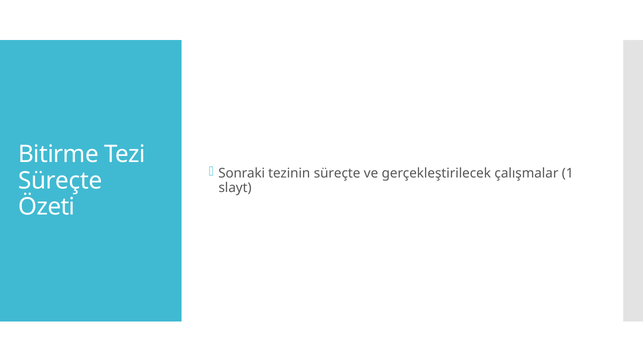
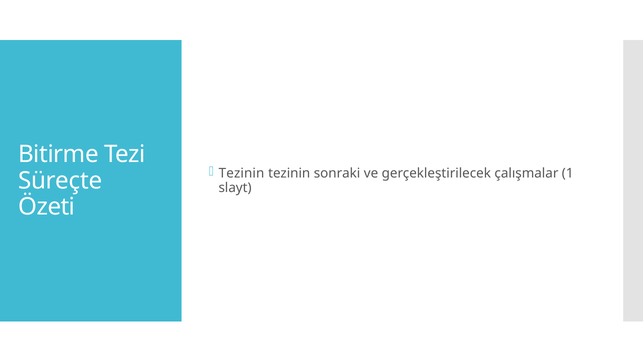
Sonraki at (242, 173): Sonraki -> Tezinin
tezinin süreçte: süreçte -> sonraki
